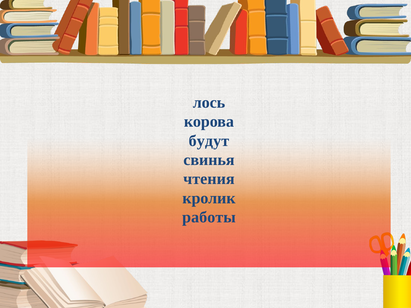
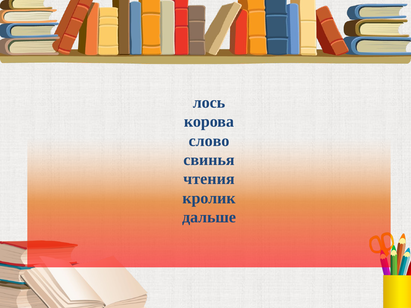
будут: будут -> слово
работы: работы -> дальше
